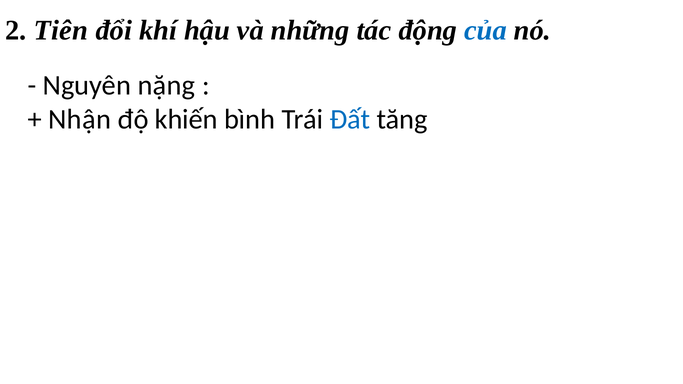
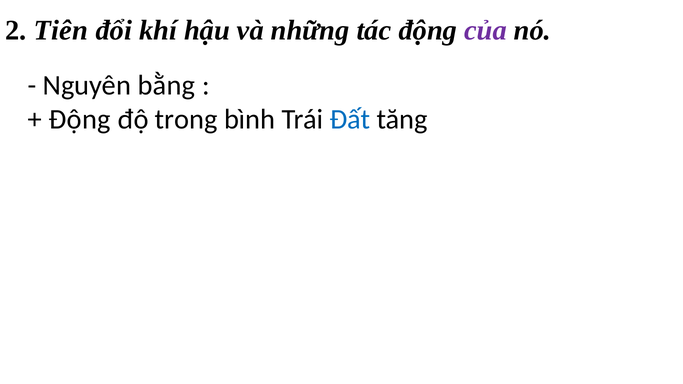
của colour: blue -> purple
nặng: nặng -> bằng
Nhận at (80, 119): Nhận -> Động
khiến: khiến -> trong
